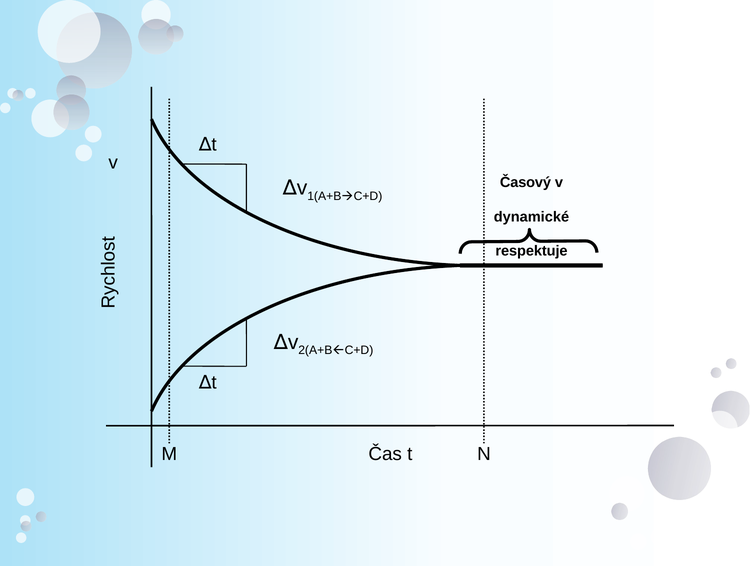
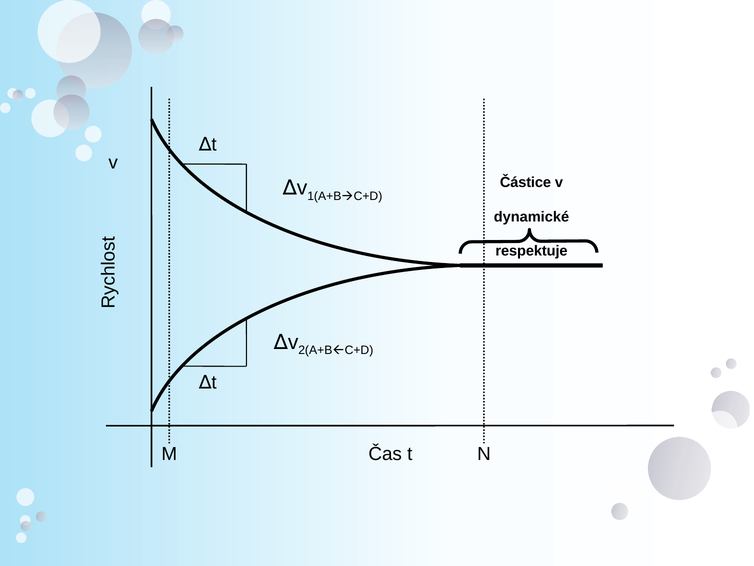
Časový: Časový -> Částice
